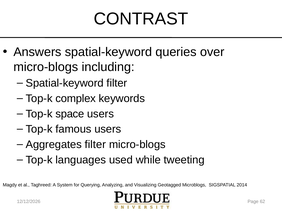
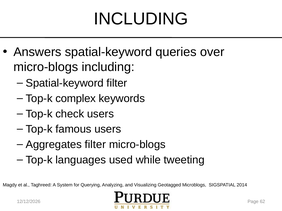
CONTRAST at (141, 19): CONTRAST -> INCLUDING
space: space -> check
